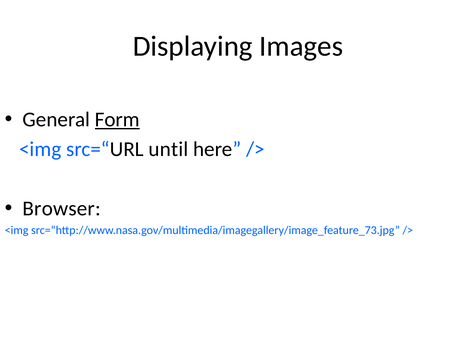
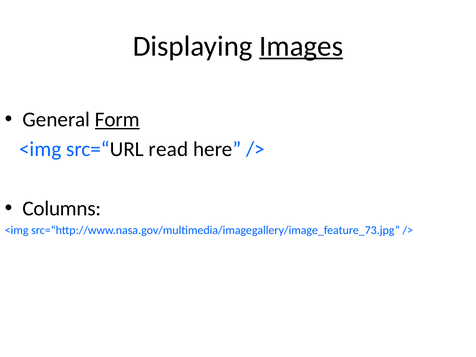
Images underline: none -> present
until: until -> read
Browser: Browser -> Columns
